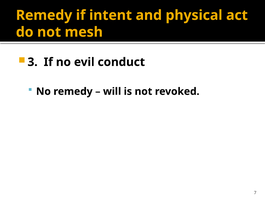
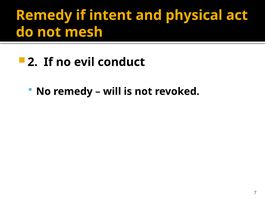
3: 3 -> 2
